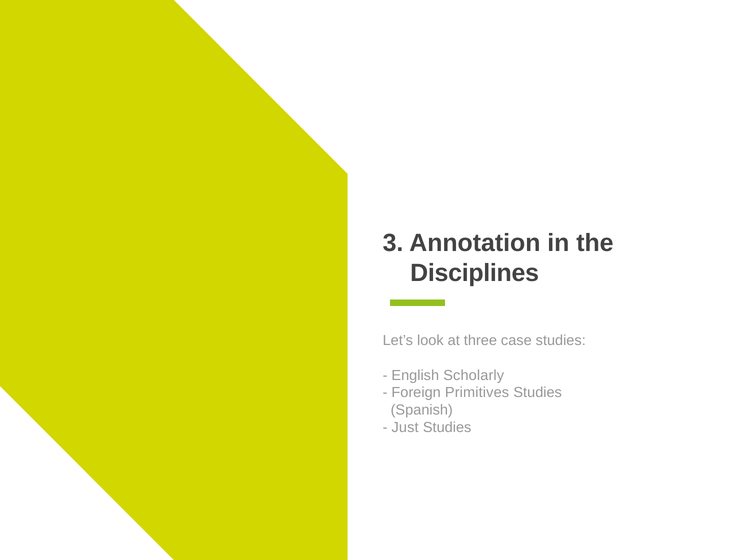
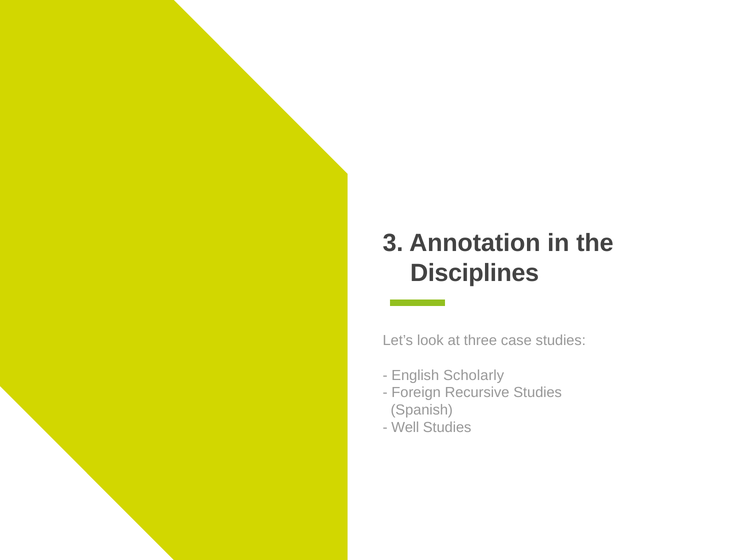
Primitives: Primitives -> Recursive
Just: Just -> Well
